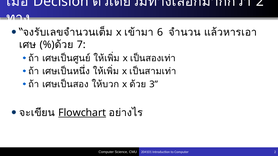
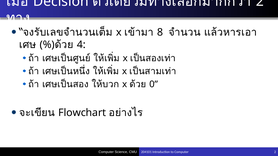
6: 6 -> 8
7: 7 -> 4
3: 3 -> 0
Flowchart underline: present -> none
